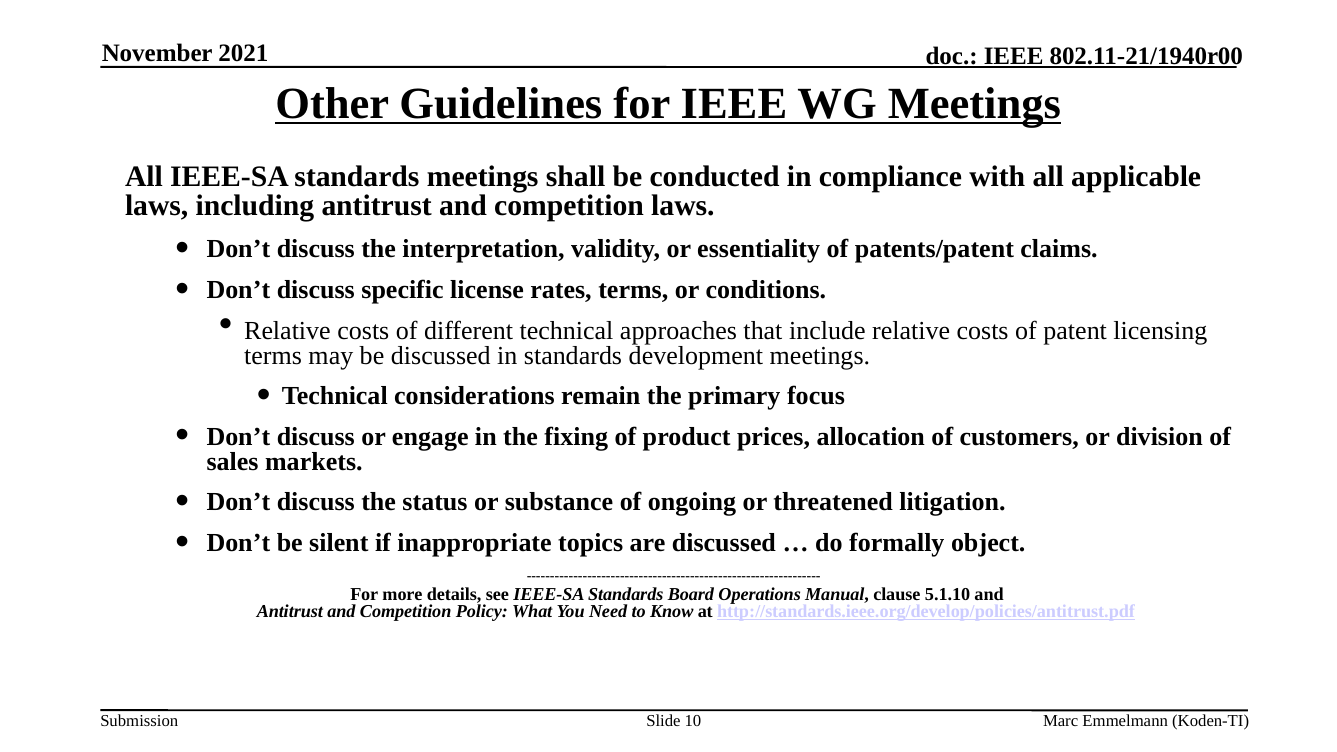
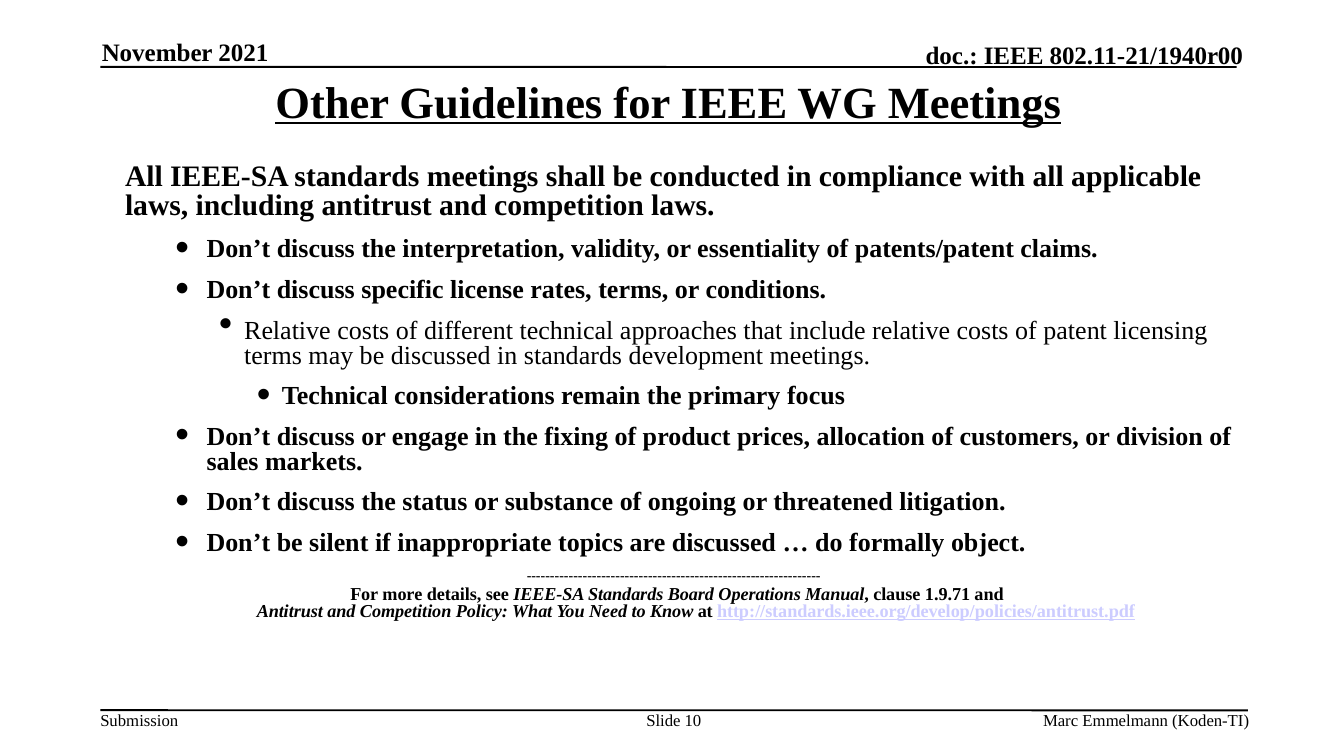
5.1.10: 5.1.10 -> 1.9.71
